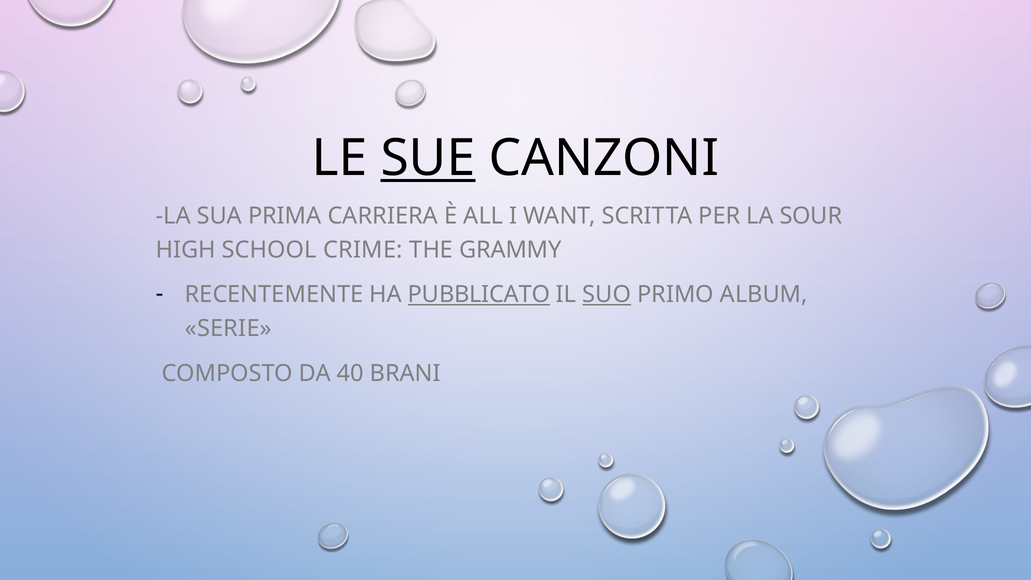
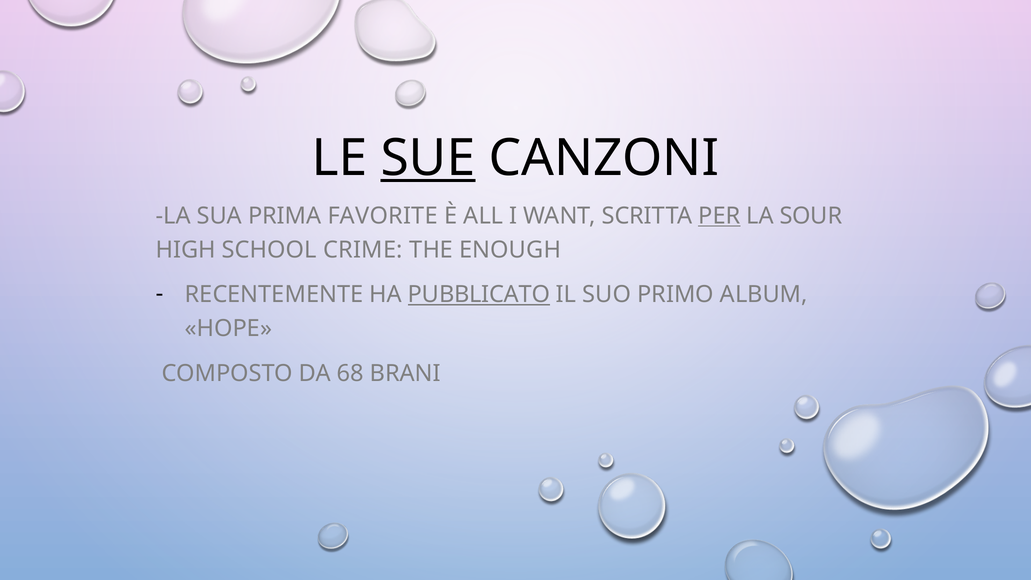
CARRIERA: CARRIERA -> FAVORITE
PER underline: none -> present
GRAMMY: GRAMMY -> ENOUGH
SUO underline: present -> none
SERIE: SERIE -> HOPE
40: 40 -> 68
